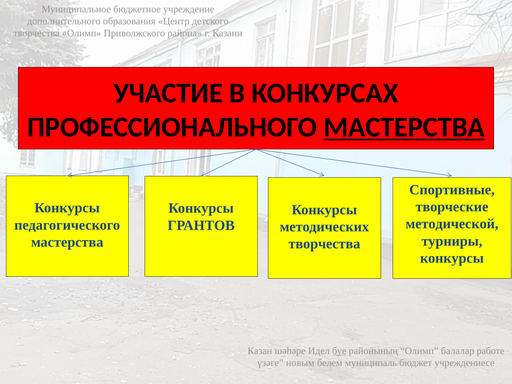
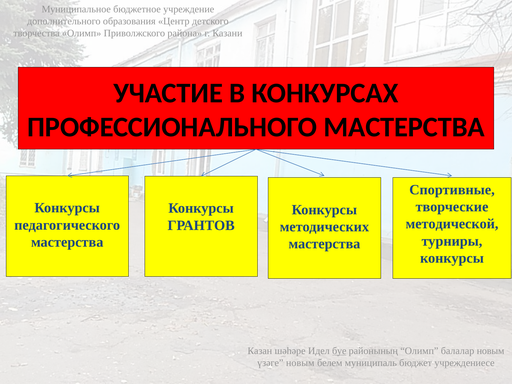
МАСТЕРСТВА at (404, 127) underline: present -> none
творчества at (324, 244): творчества -> мастерства
балалар работе: работе -> новым
